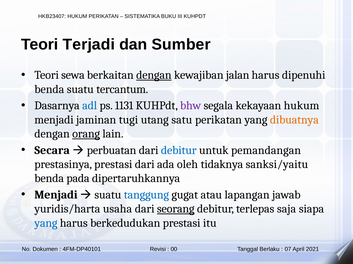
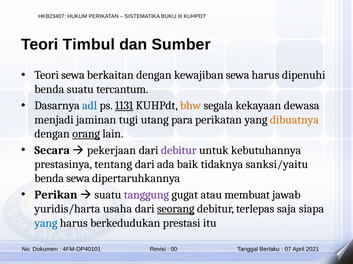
Terjadi: Terjadi -> Timbul
dengan at (154, 75) underline: present -> none
kewajiban jalan: jalan -> sewa
1131 underline: none -> present
bhw colour: purple -> orange
kekayaan hukum: hukum -> dewasa
satu: satu -> para
perbuatan: perbuatan -> pekerjaan
debitur at (179, 151) colour: blue -> purple
pemandangan: pemandangan -> kebutuhannya
prestasinya prestasi: prestasi -> tentang
oleh: oleh -> baik
benda pada: pada -> sewa
Menjadi at (56, 195): Menjadi -> Perikan
tanggung colour: blue -> purple
lapangan: lapangan -> membuat
